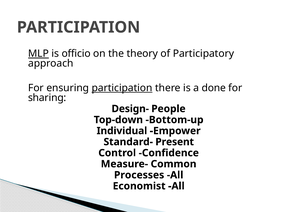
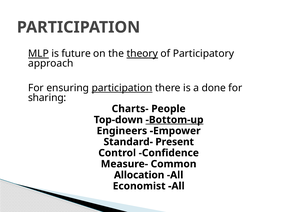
officio: officio -> future
theory underline: none -> present
Design-: Design- -> Charts-
Bottom-up underline: none -> present
Individual: Individual -> Engineers
Processes: Processes -> Allocation
